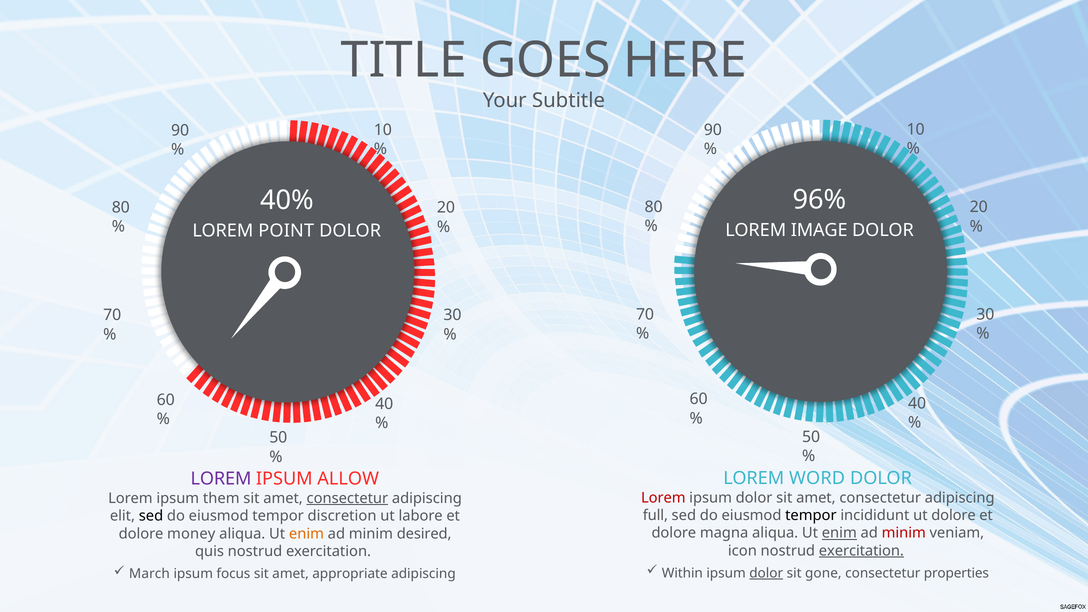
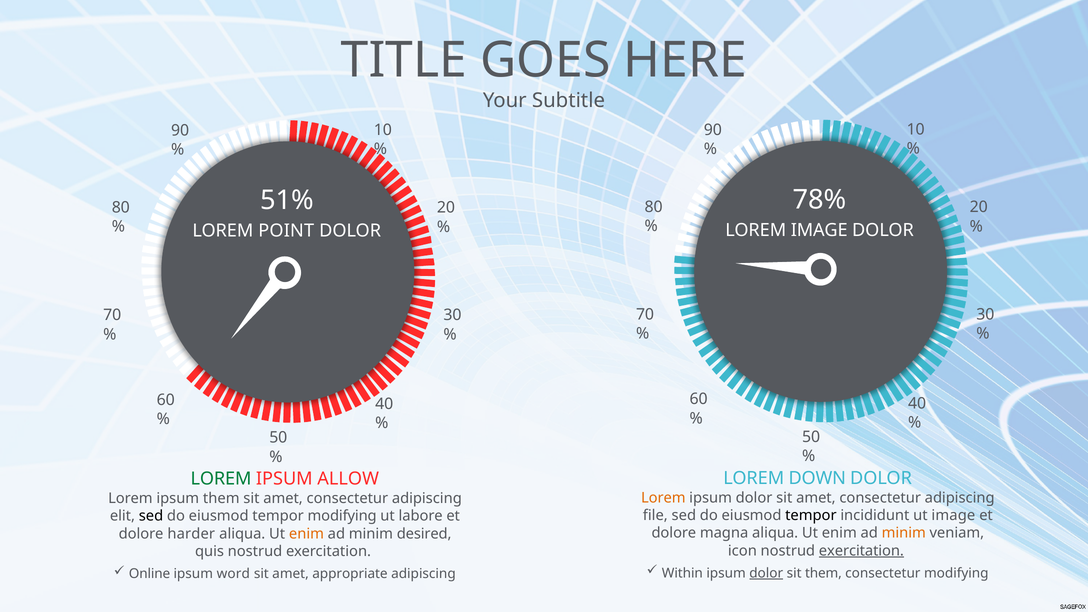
96%: 96% -> 78%
40%: 40% -> 51%
WORD: WORD -> DOWN
LOREM at (221, 479) colour: purple -> green
Lorem at (663, 498) colour: red -> orange
consectetur at (347, 498) underline: present -> none
full: full -> file
ut dolore: dolore -> image
tempor discretion: discretion -> modifying
enim at (839, 533) underline: present -> none
minim at (904, 533) colour: red -> orange
money: money -> harder
sit gone: gone -> them
consectetur properties: properties -> modifying
March: March -> Online
focus: focus -> word
